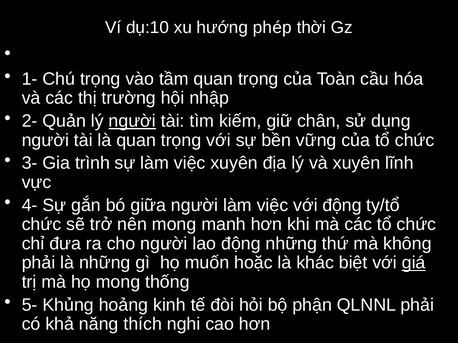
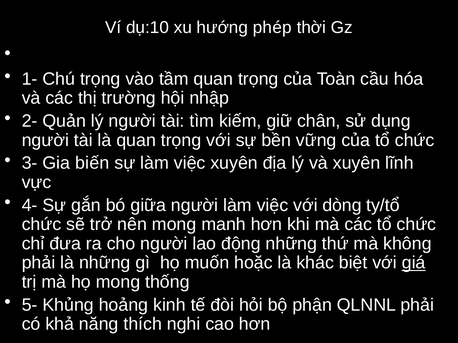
người at (132, 121) underline: present -> none
trình: trình -> biến
với động: động -> dòng
